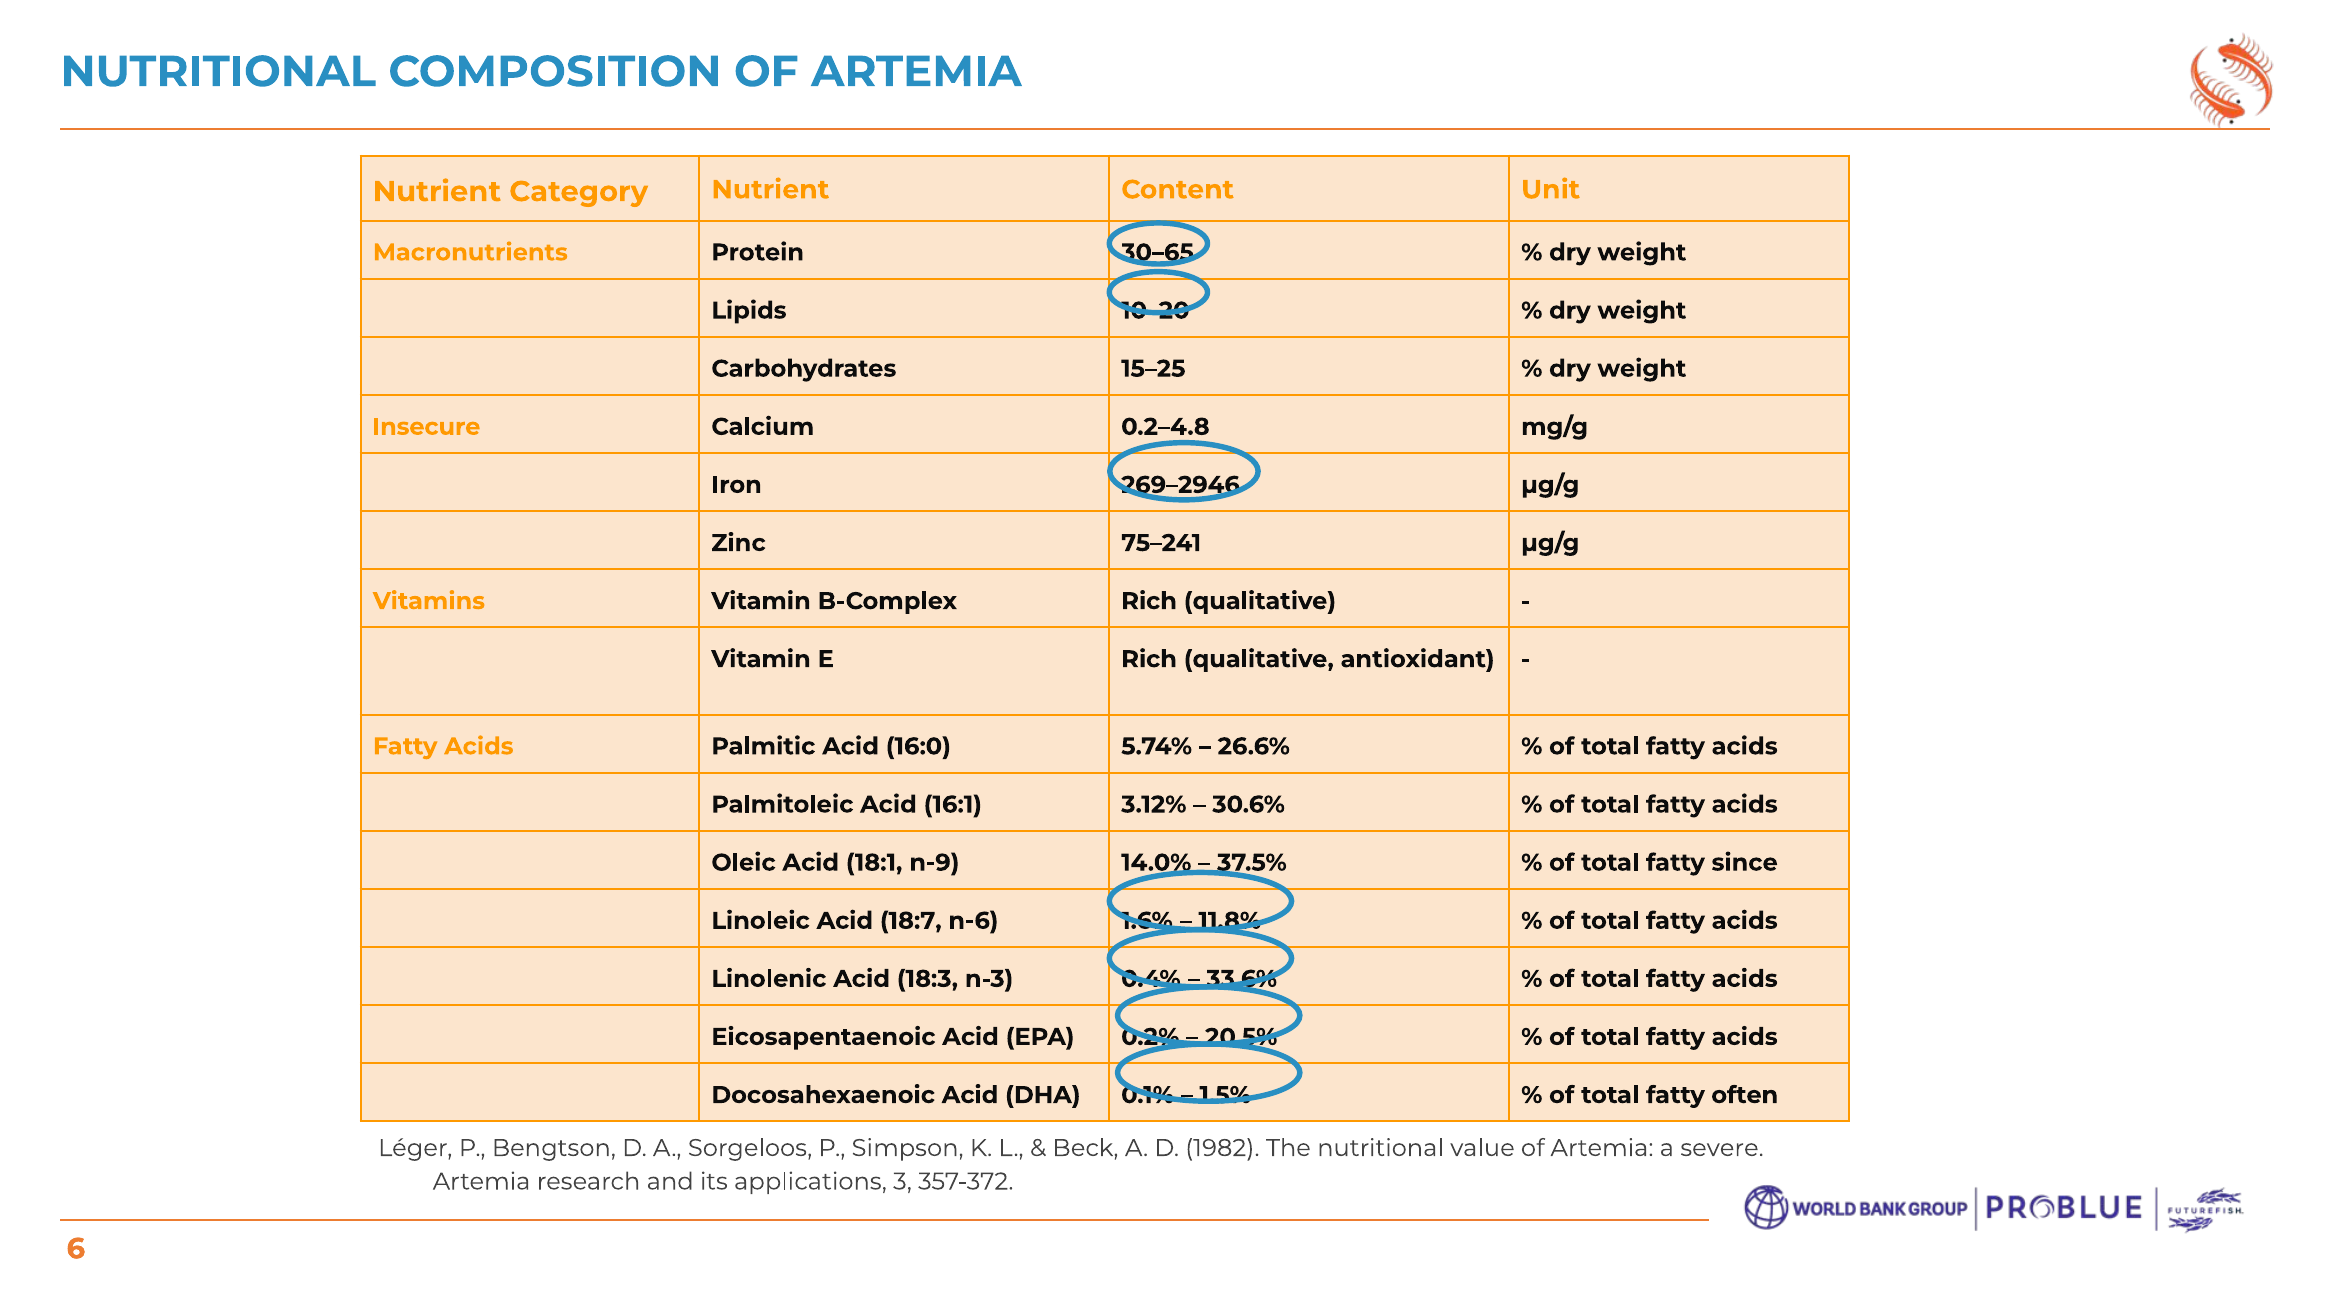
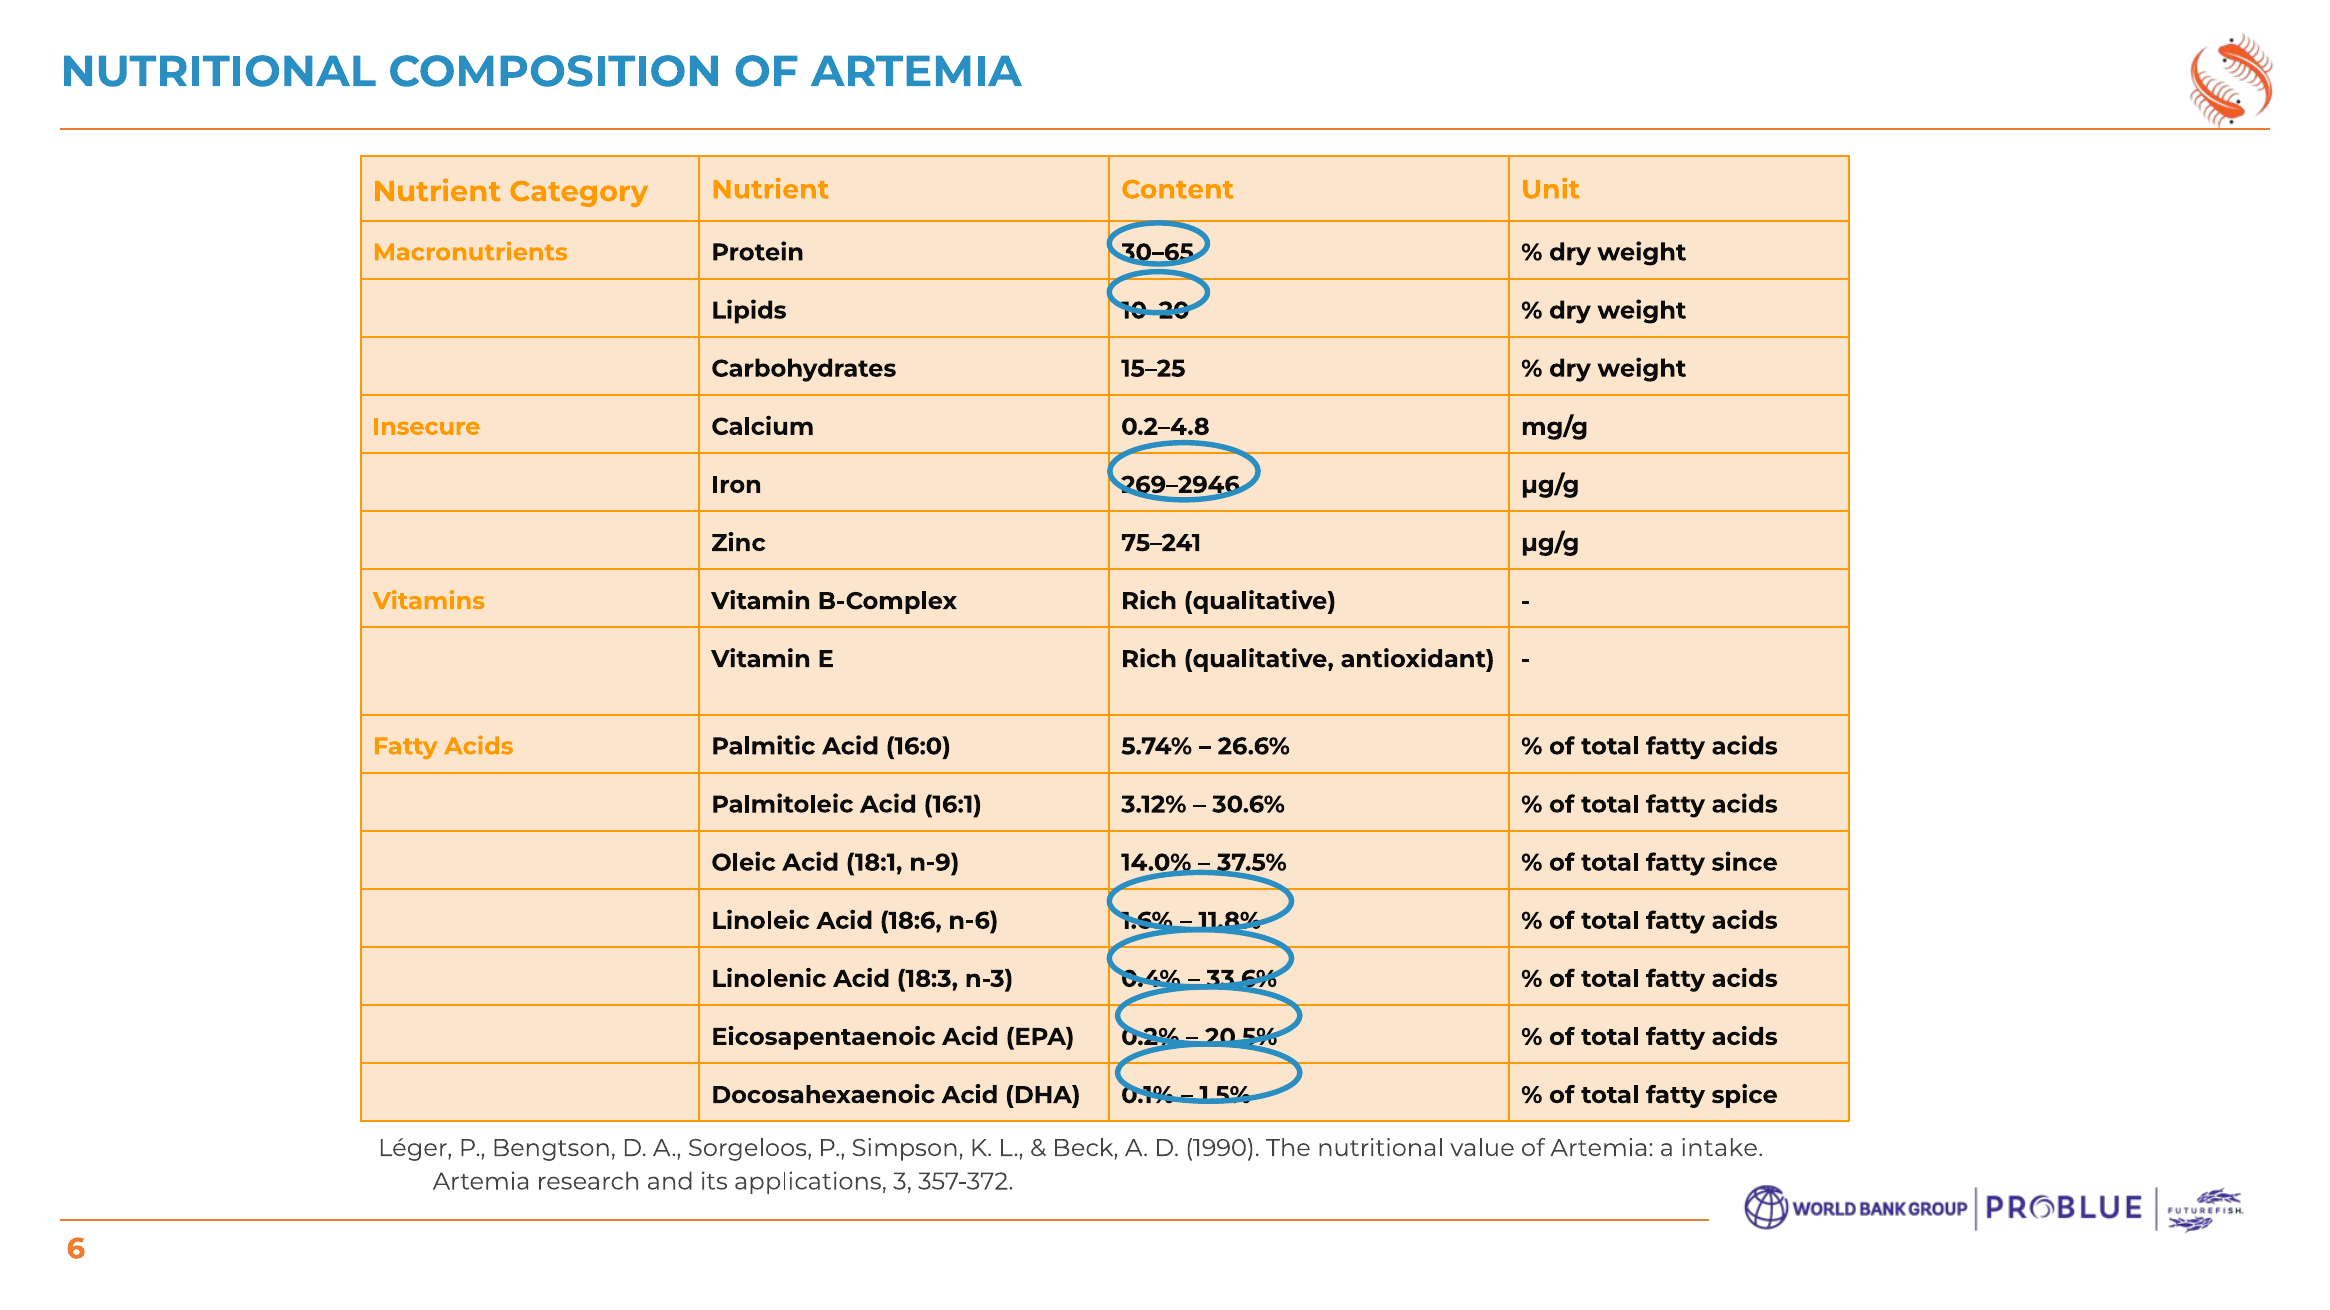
18:7: 18:7 -> 18:6
often: often -> spice
1982: 1982 -> 1990
severe: severe -> intake
